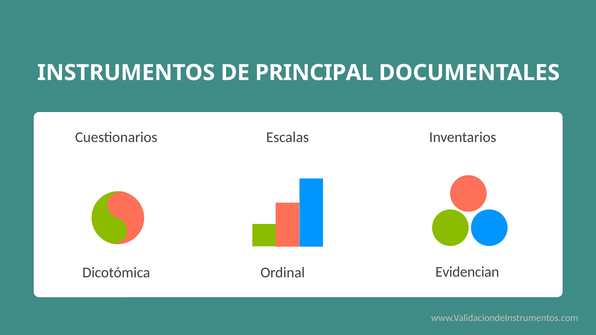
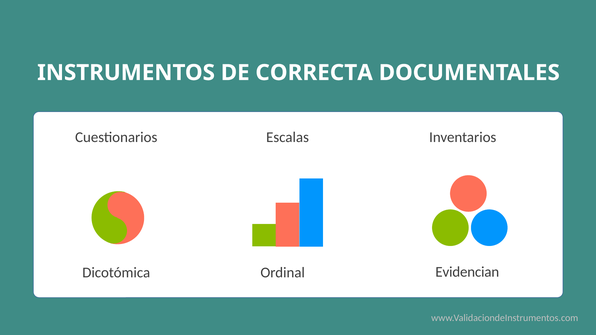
PRINCIPAL: PRINCIPAL -> CORRECTA
